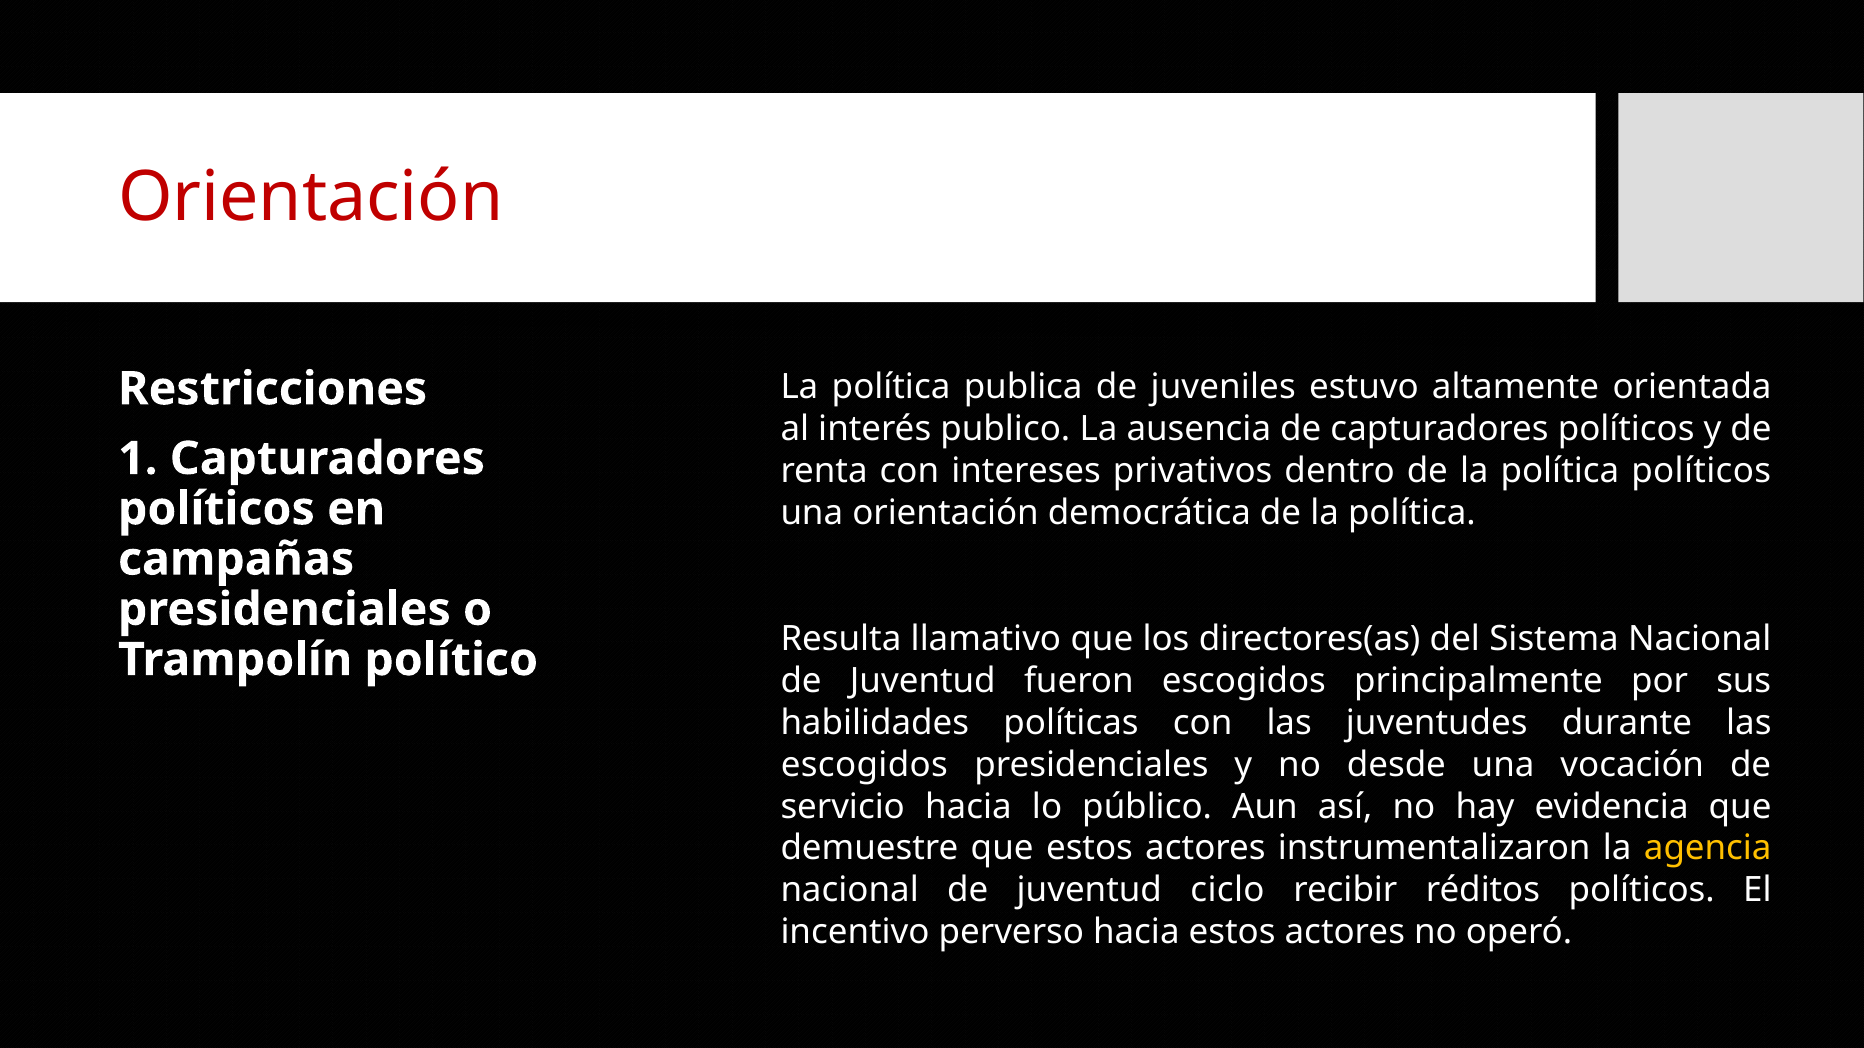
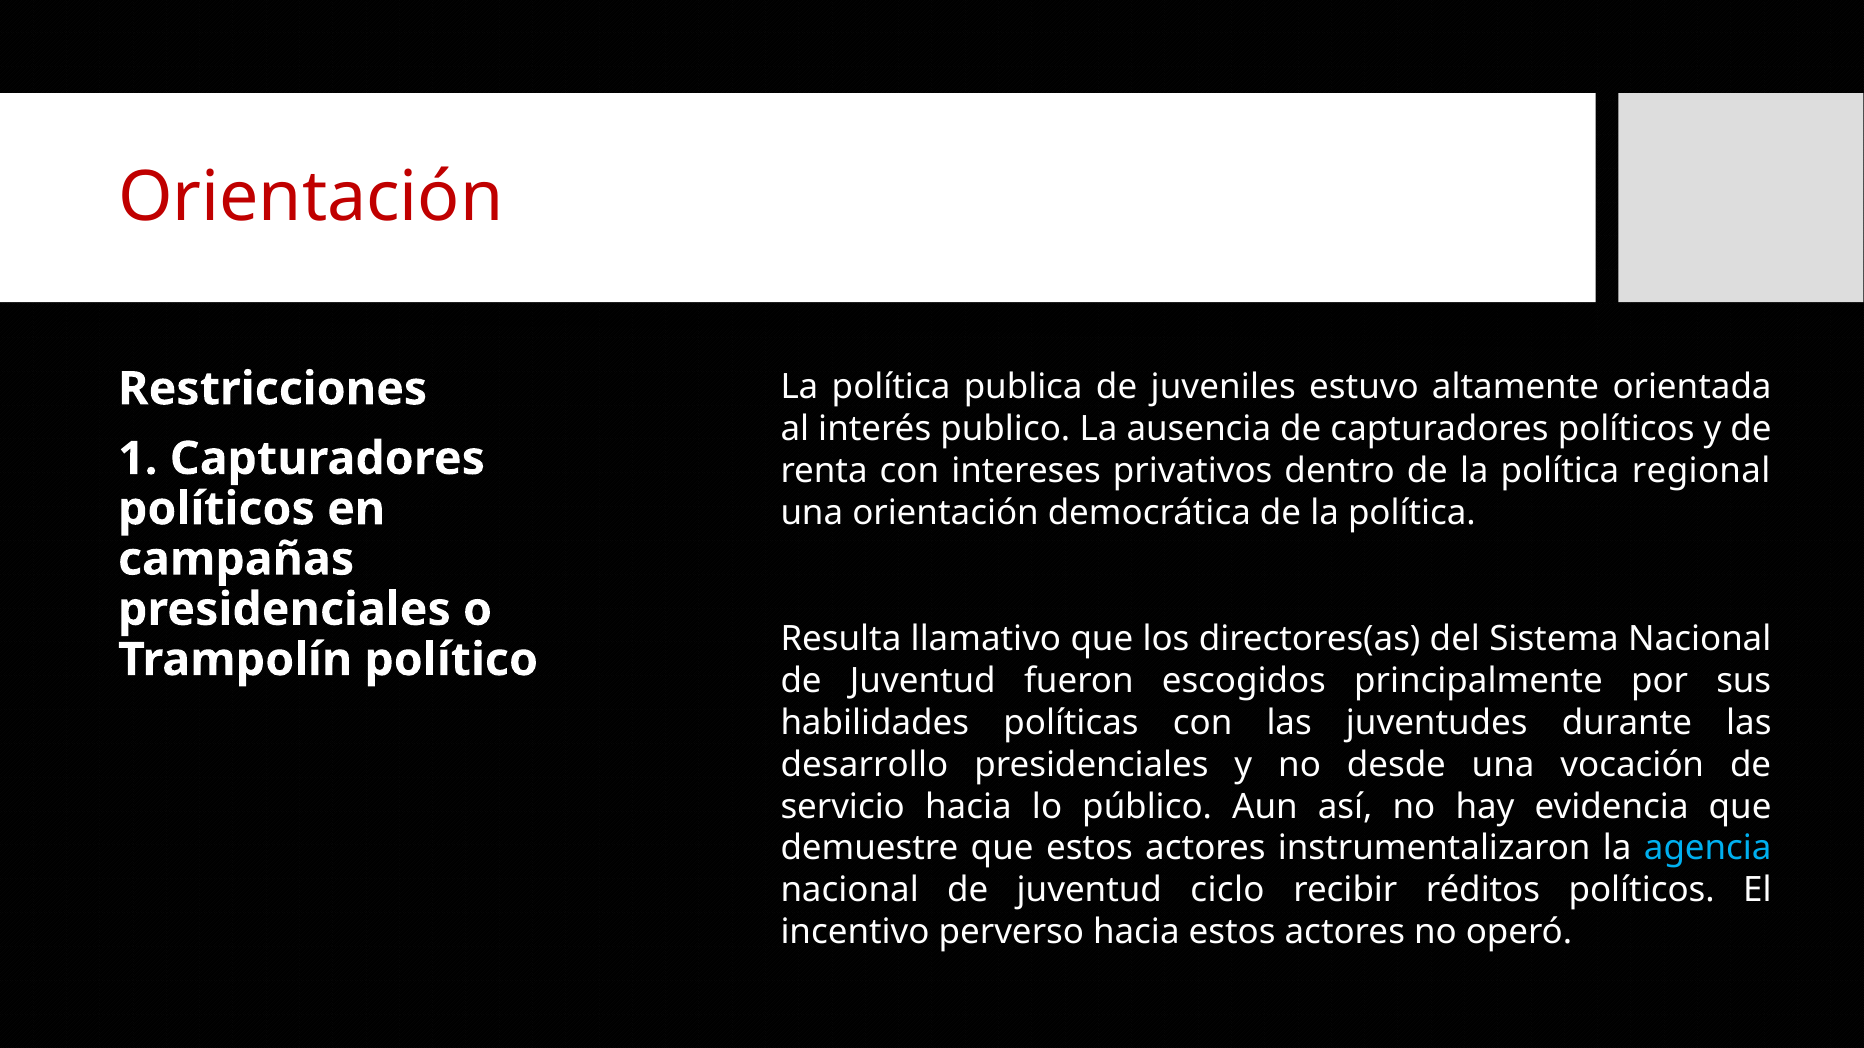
política políticos: políticos -> regional
escogidos at (864, 765): escogidos -> desarrollo
agencia colour: yellow -> light blue
